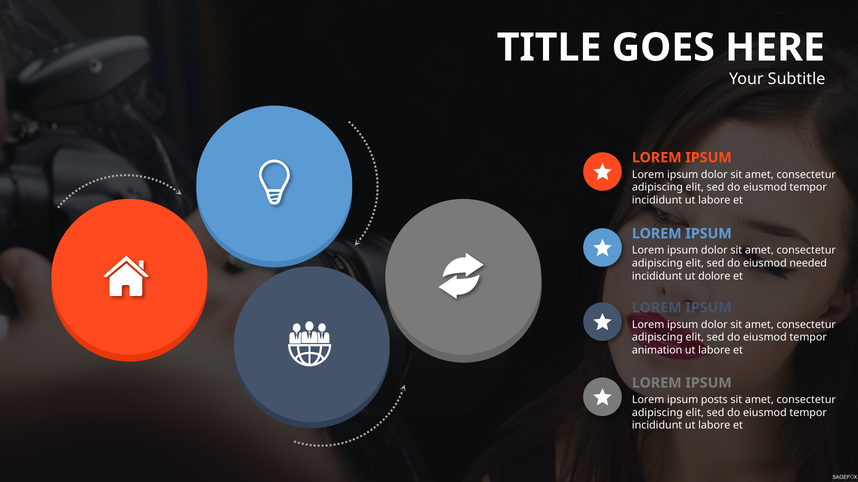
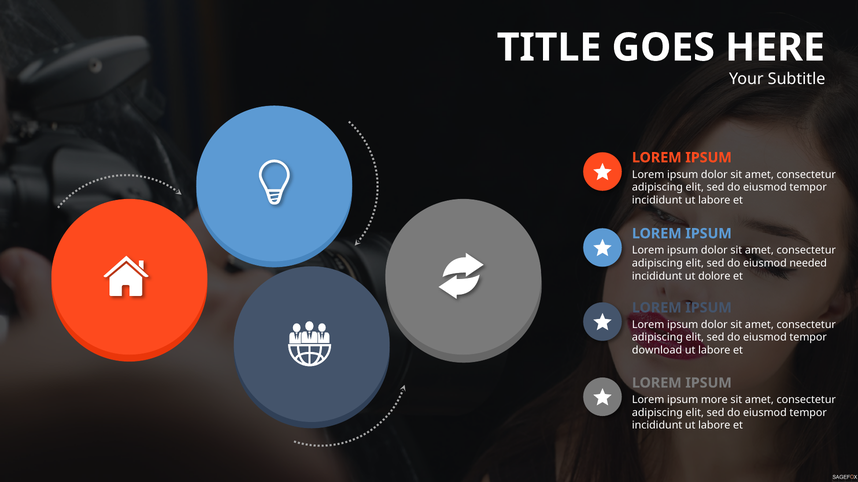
animation: animation -> download
posts: posts -> more
